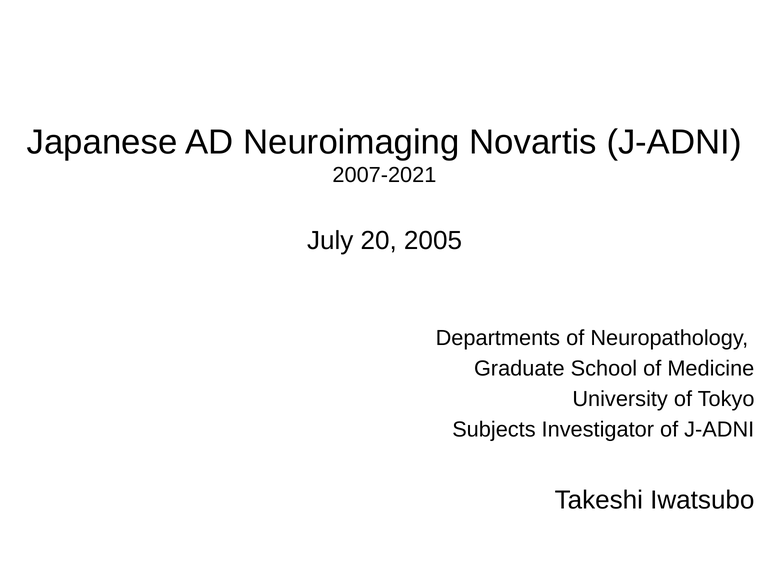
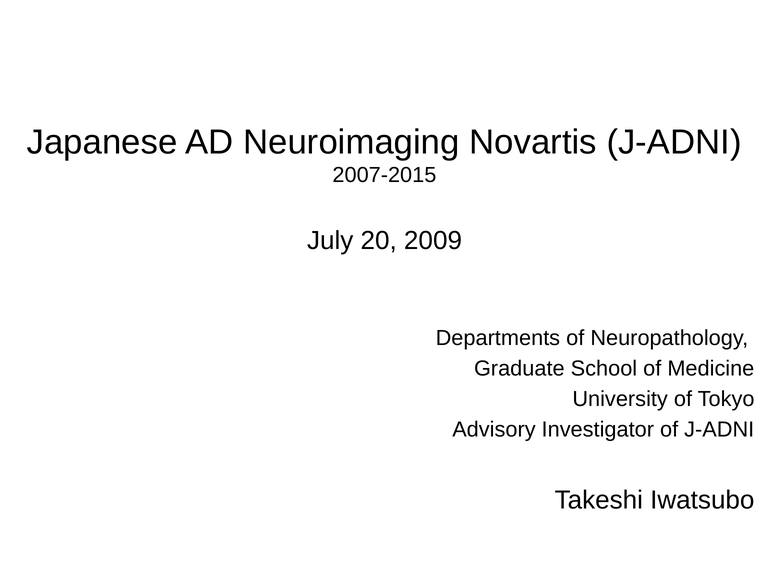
2007-2021: 2007-2021 -> 2007-2015
2005: 2005 -> 2009
Subjects: Subjects -> Advisory
